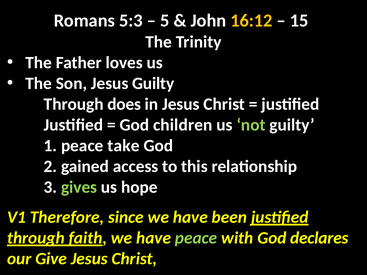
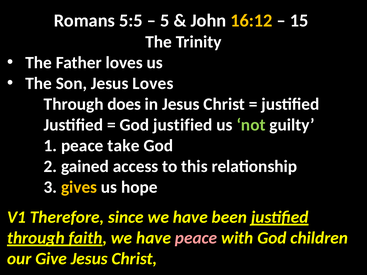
5:3: 5:3 -> 5:5
Jesus Guilty: Guilty -> Loves
God children: children -> justified
gives colour: light green -> yellow
peace at (196, 238) colour: light green -> pink
declares: declares -> children
